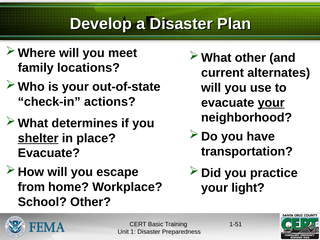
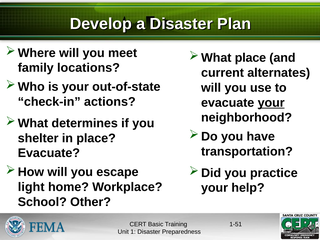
other at (250, 58): other -> place
shelter underline: present -> none
from: from -> light
light: light -> help
